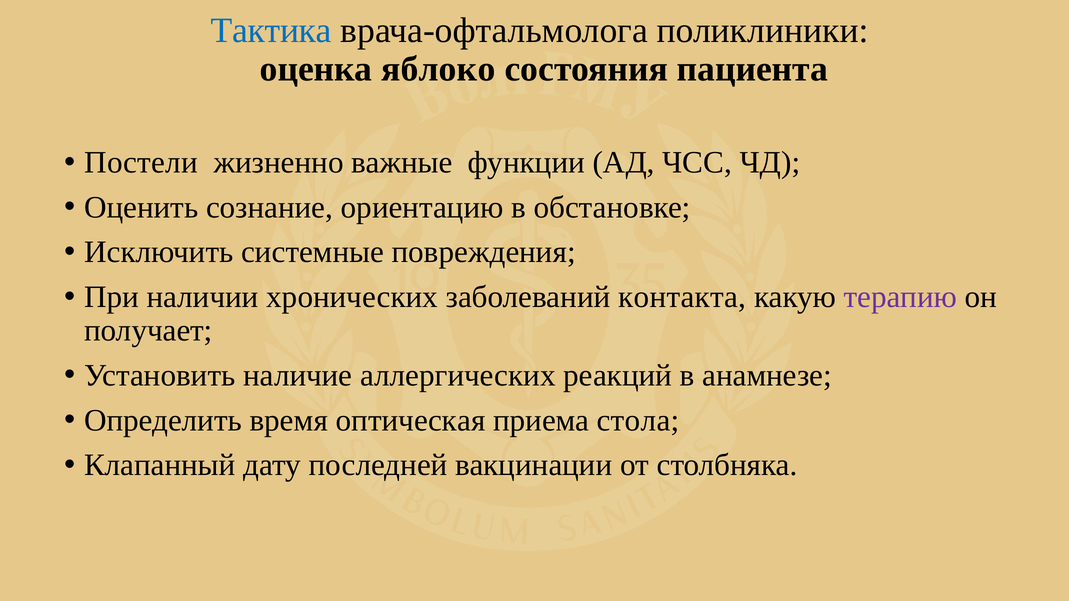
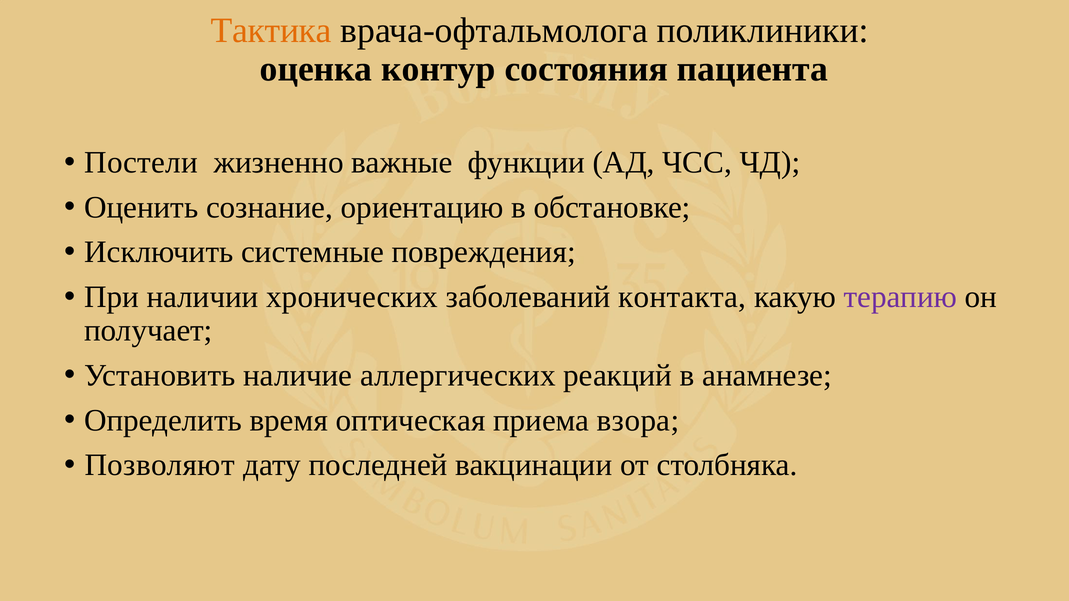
Тактика colour: blue -> orange
яблоко: яблоко -> контур
стола: стола -> взора
Клапанный: Клапанный -> Позволяют
